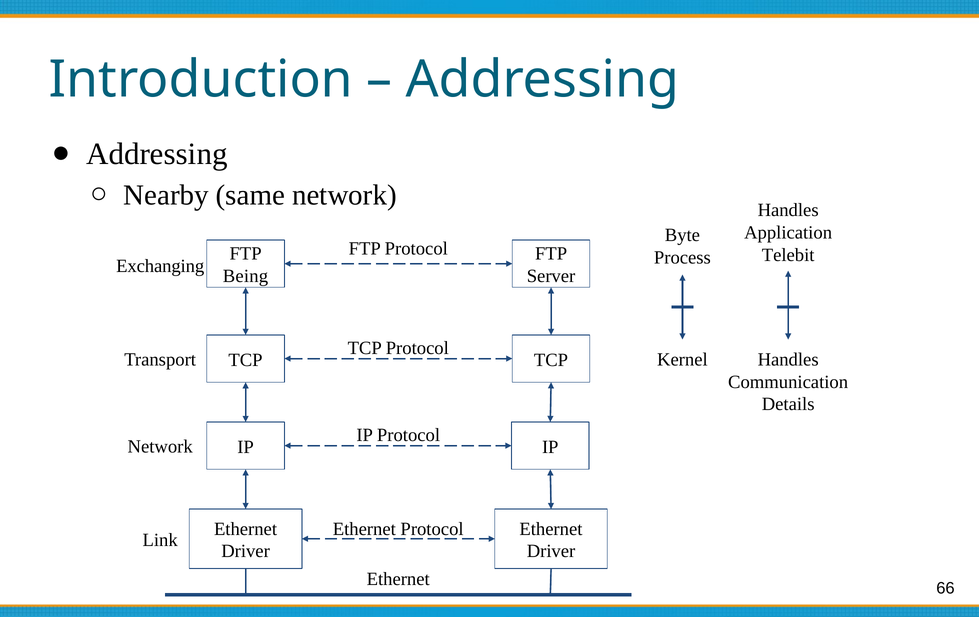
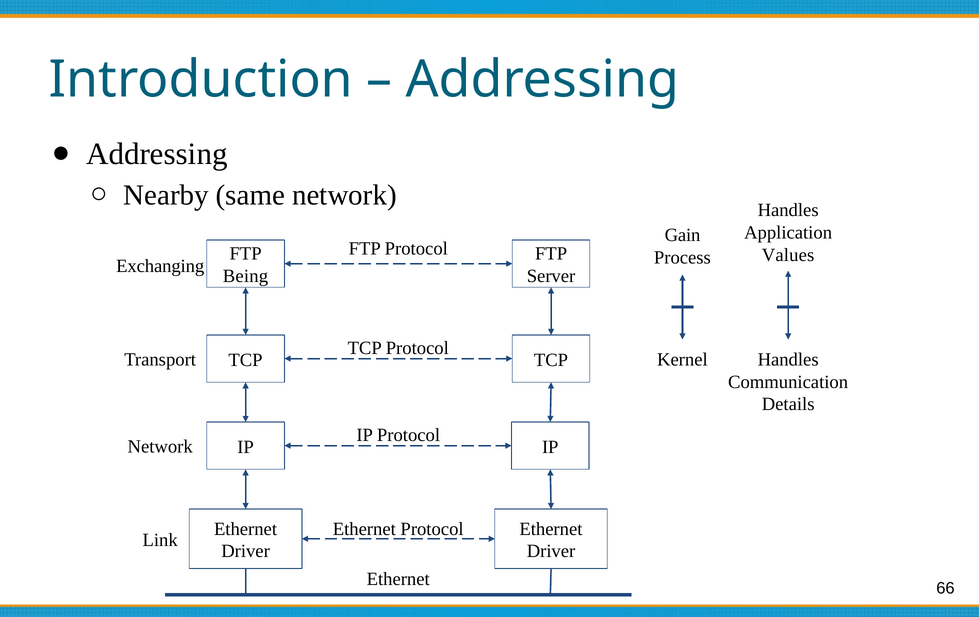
Byte: Byte -> Gain
Telebit: Telebit -> Values
